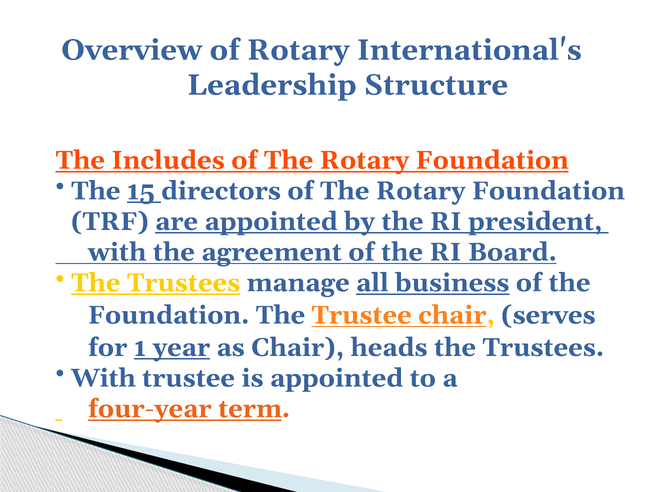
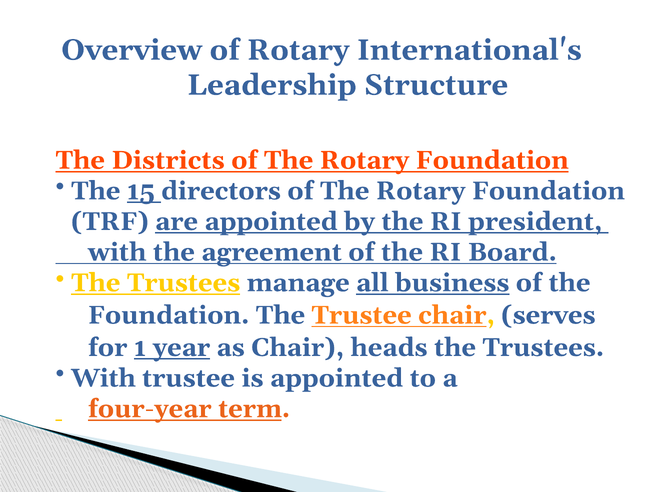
Includes: Includes -> Districts
